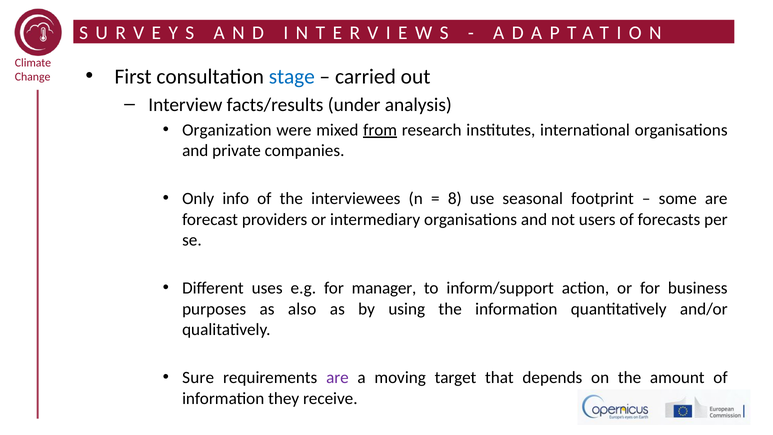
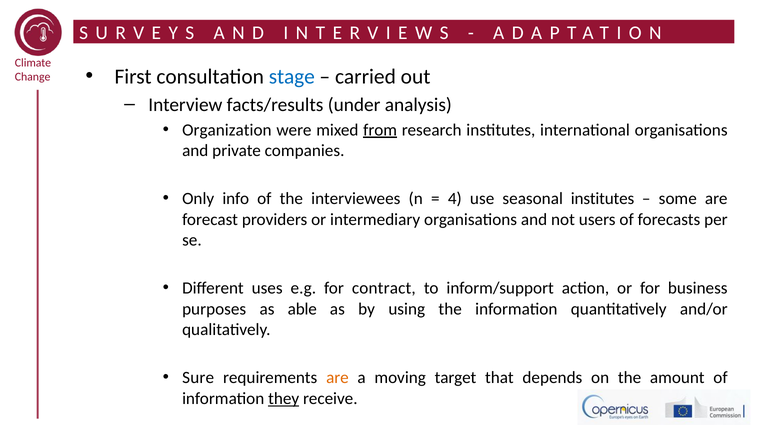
8: 8 -> 4
seasonal footprint: footprint -> institutes
manager: manager -> contract
also: also -> able
are at (337, 378) colour: purple -> orange
they underline: none -> present
